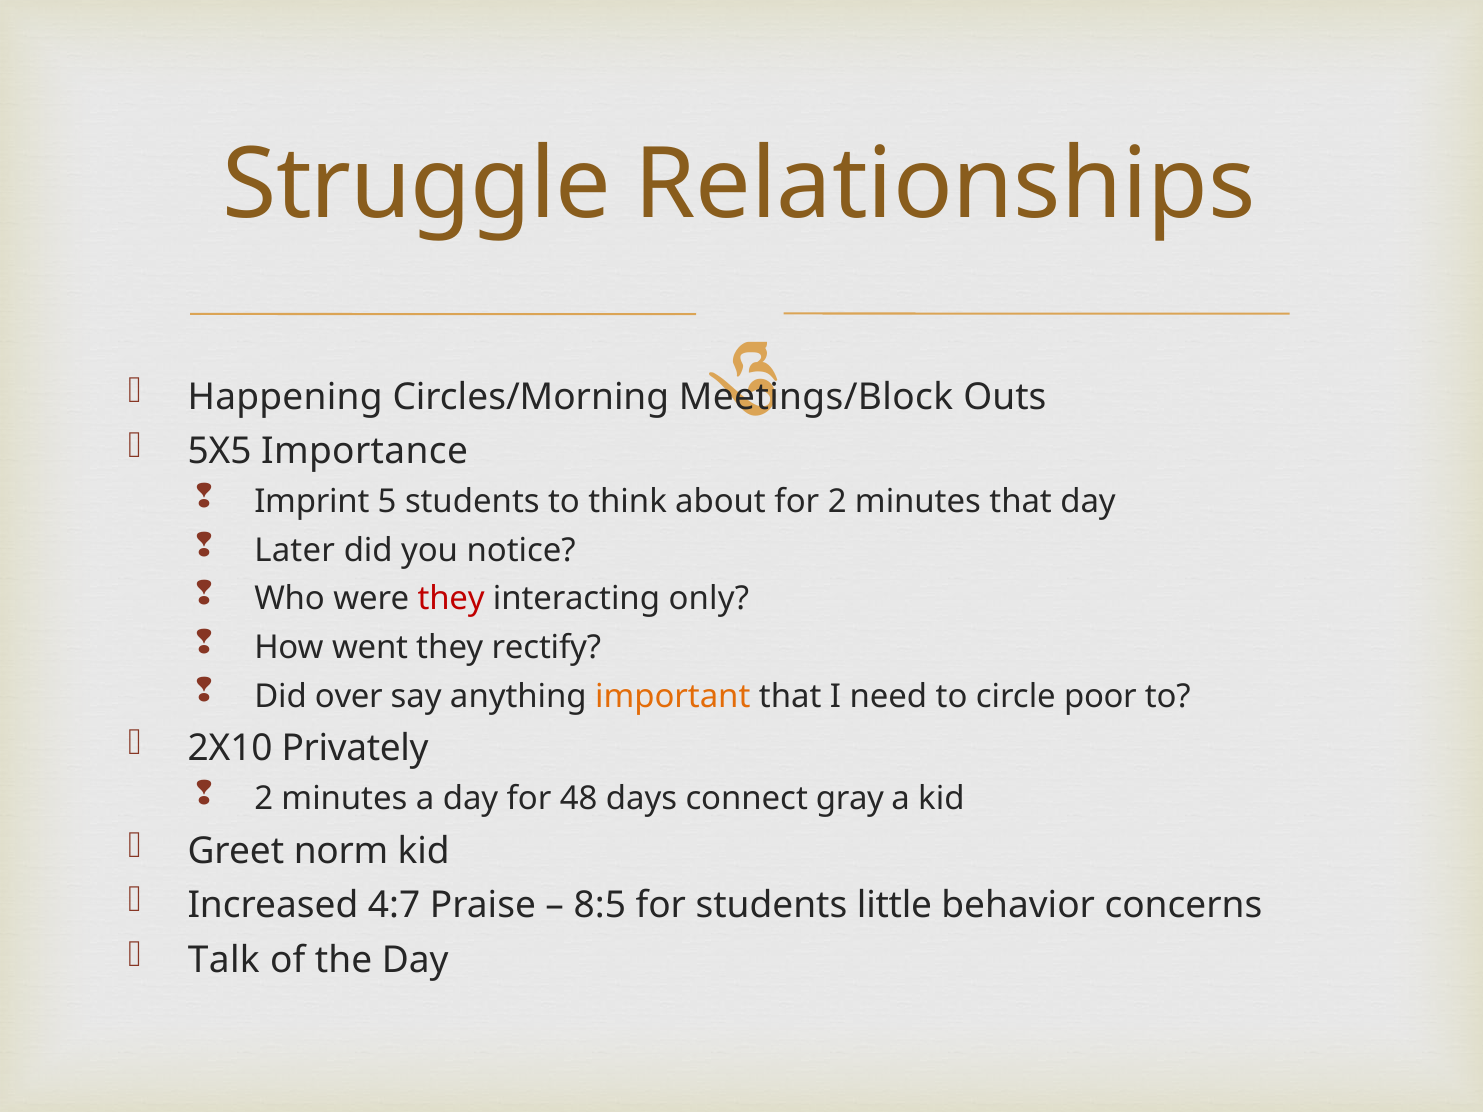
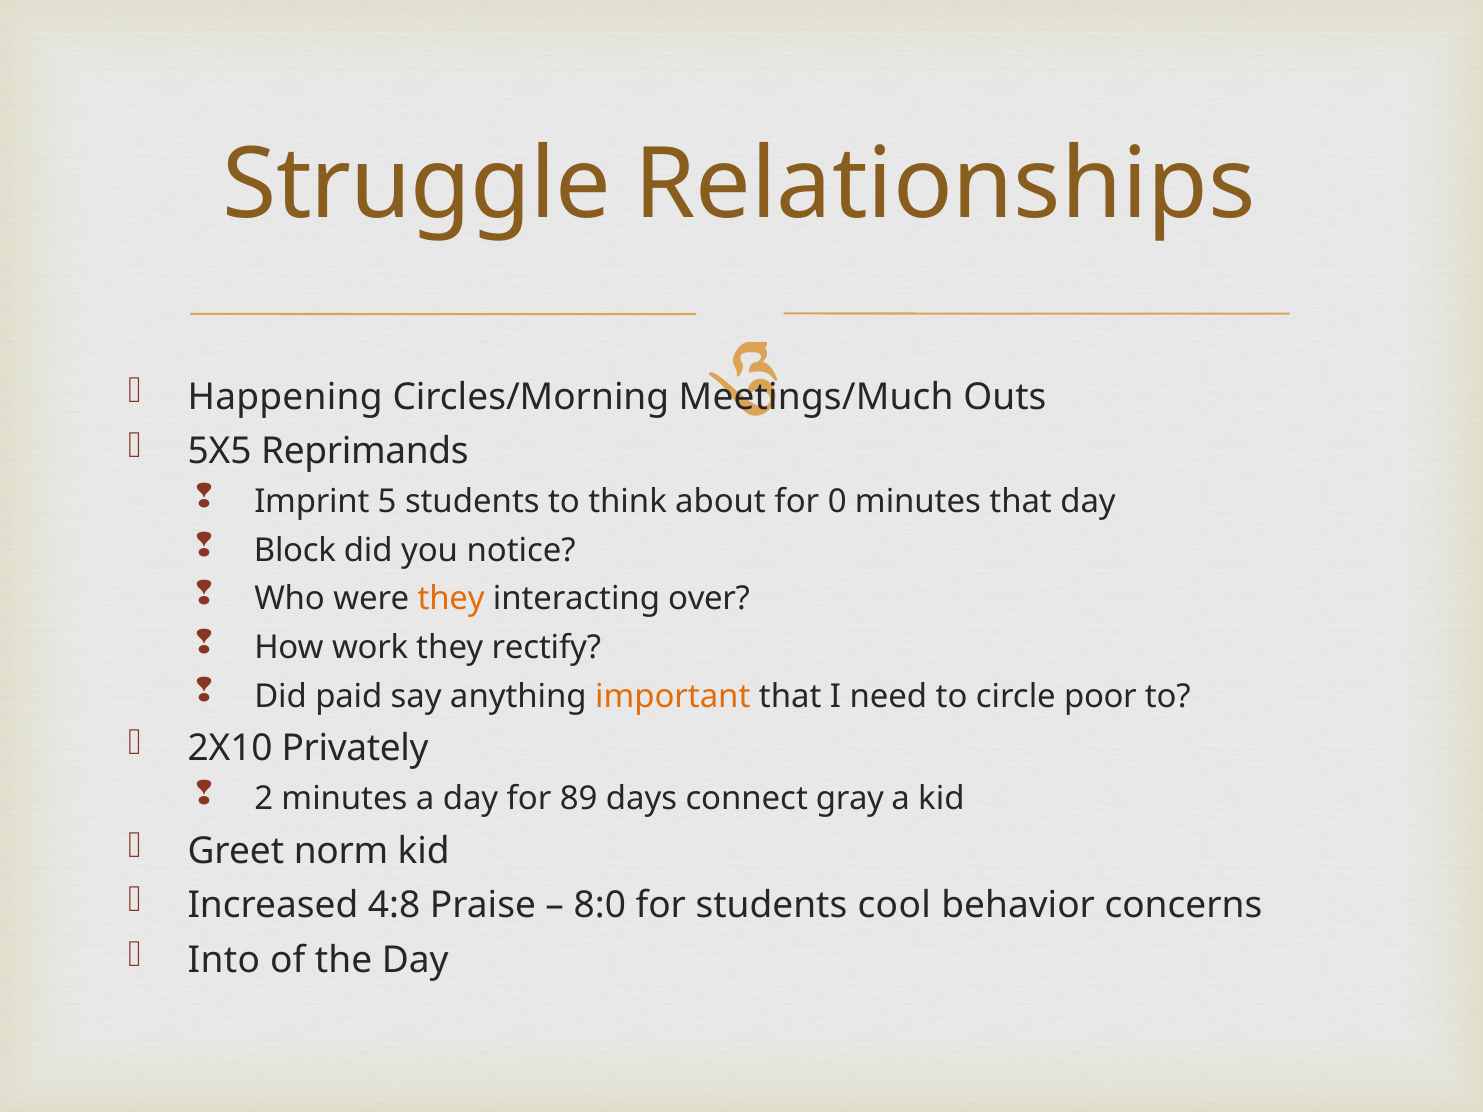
Meetings/Block: Meetings/Block -> Meetings/Much
Importance: Importance -> Reprimands
for 2: 2 -> 0
Later: Later -> Block
they at (451, 599) colour: red -> orange
only: only -> over
went: went -> work
over: over -> paid
48: 48 -> 89
4:7: 4:7 -> 4:8
8:5: 8:5 -> 8:0
little: little -> cool
Talk: Talk -> Into
